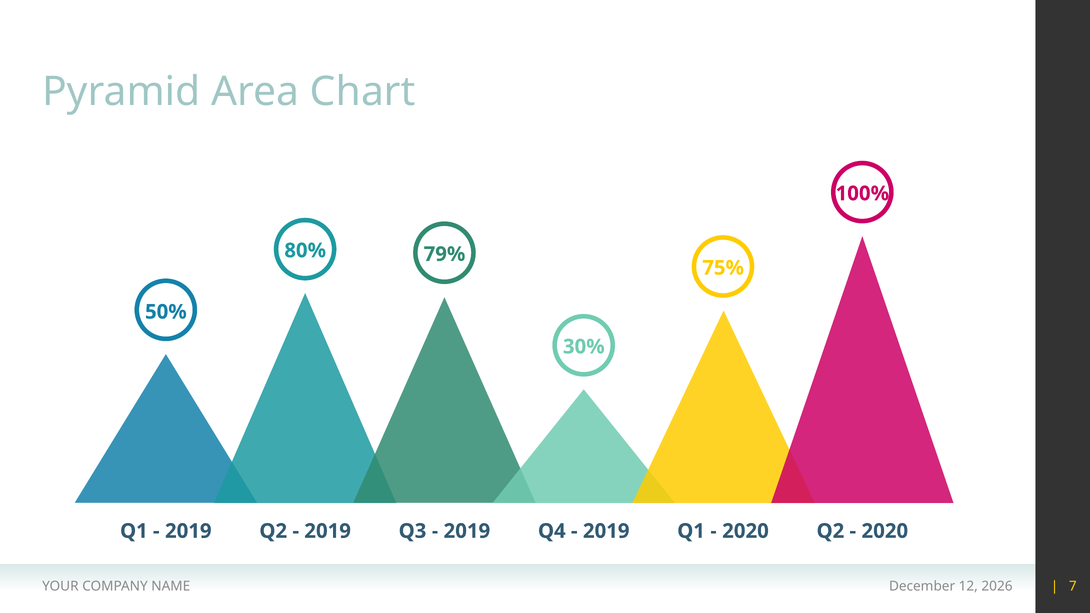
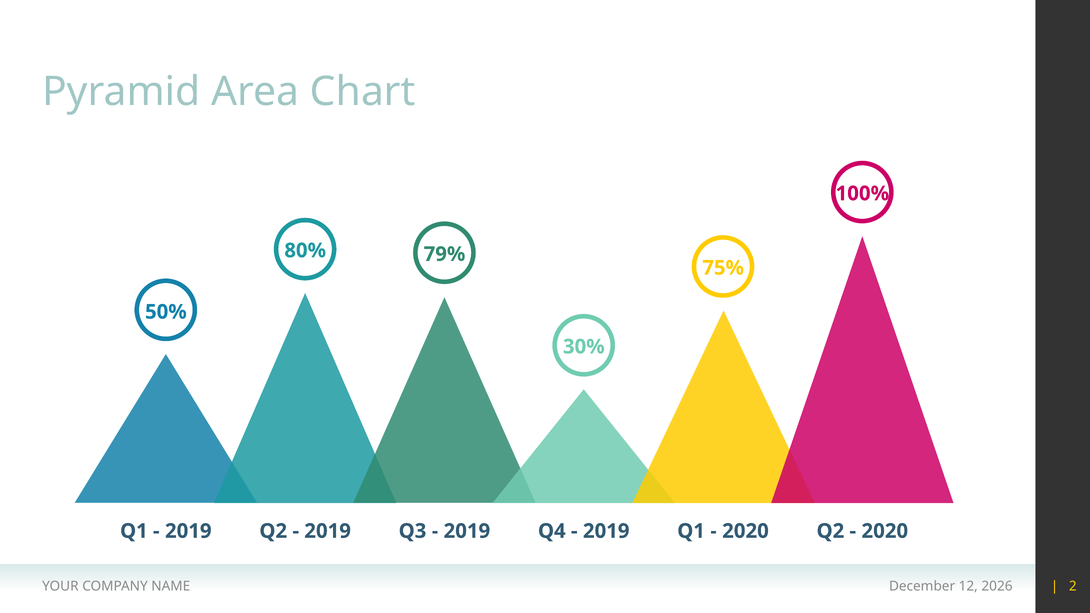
7: 7 -> 2
